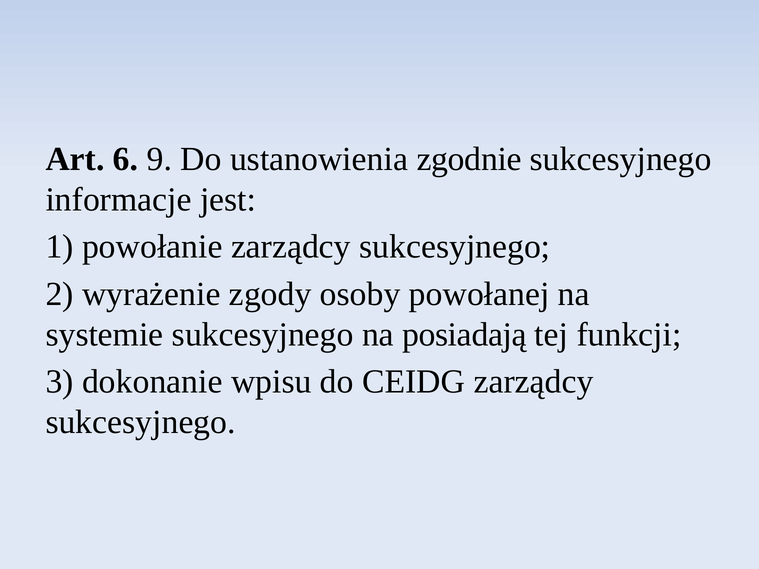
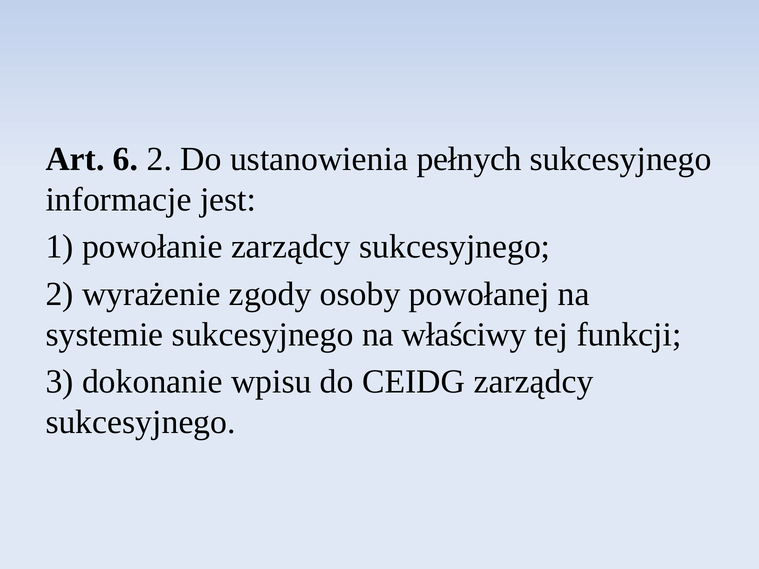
6 9: 9 -> 2
zgodnie: zgodnie -> pełnych
posiadają: posiadają -> właściwy
